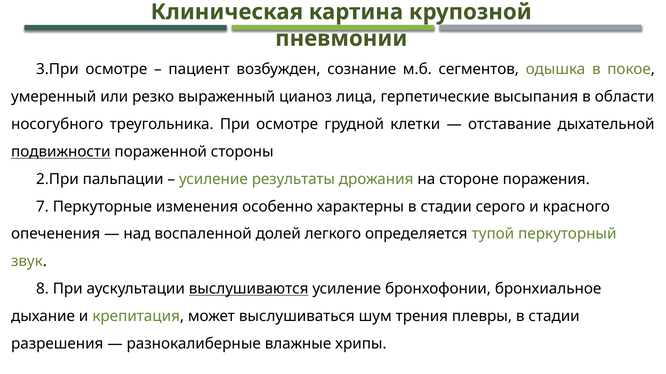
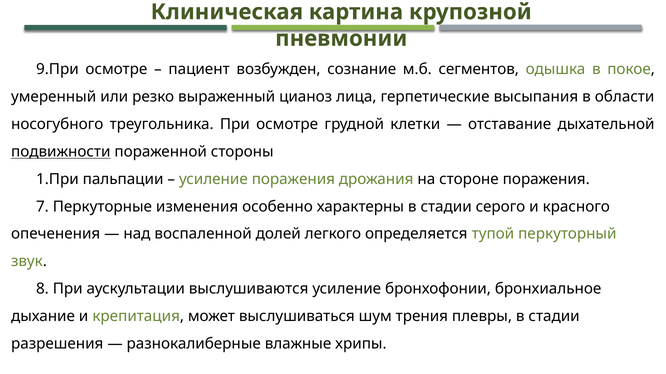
3.При: 3.При -> 9.При
2.При: 2.При -> 1.При
усиление результаты: результаты -> поражения
выслушиваются underline: present -> none
